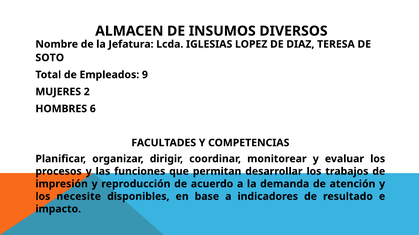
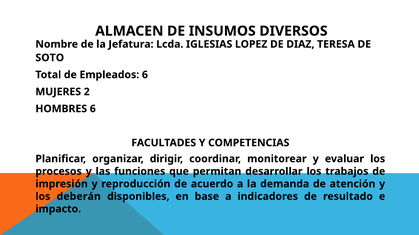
Empleados 9: 9 -> 6
necesite: necesite -> deberán
